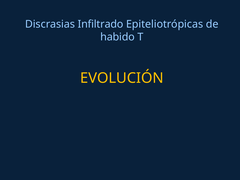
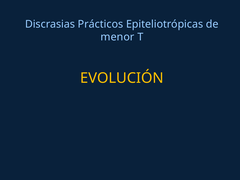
Infiltrado: Infiltrado -> Prácticos
habido: habido -> menor
